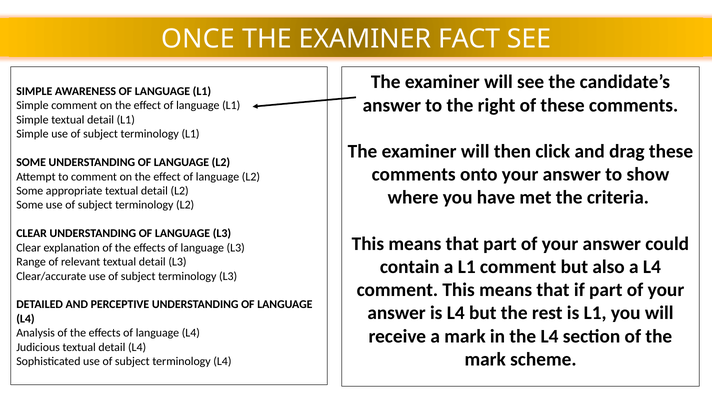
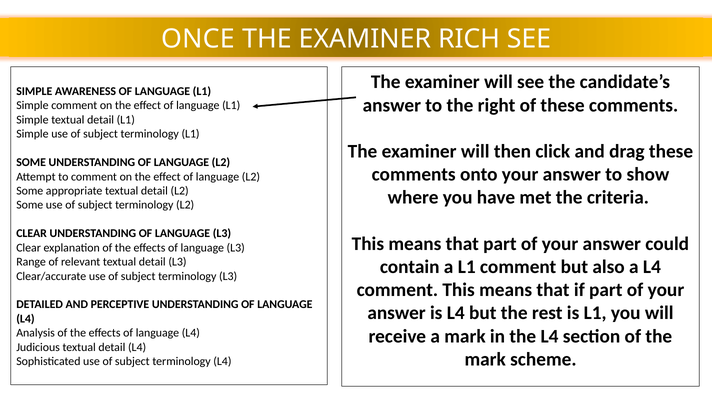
FACT: FACT -> RICH
